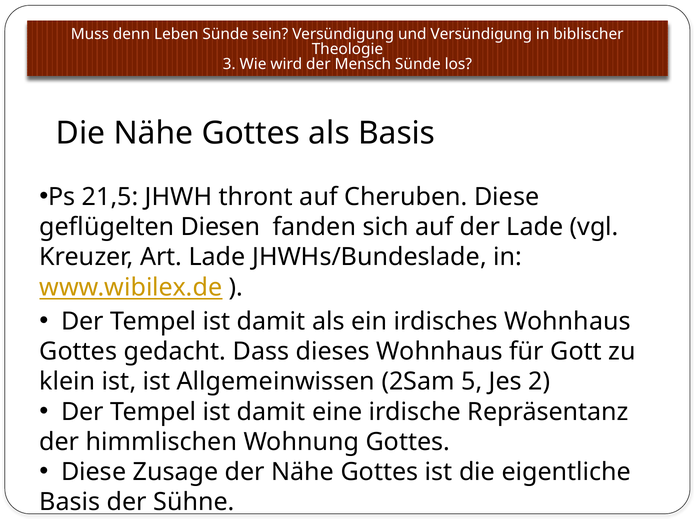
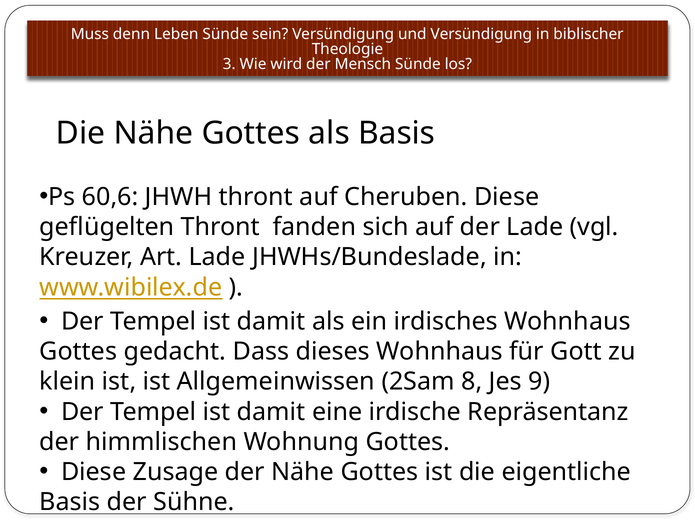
21,5: 21,5 -> 60,6
geflügelten Diesen: Diesen -> Thront
5: 5 -> 8
2: 2 -> 9
